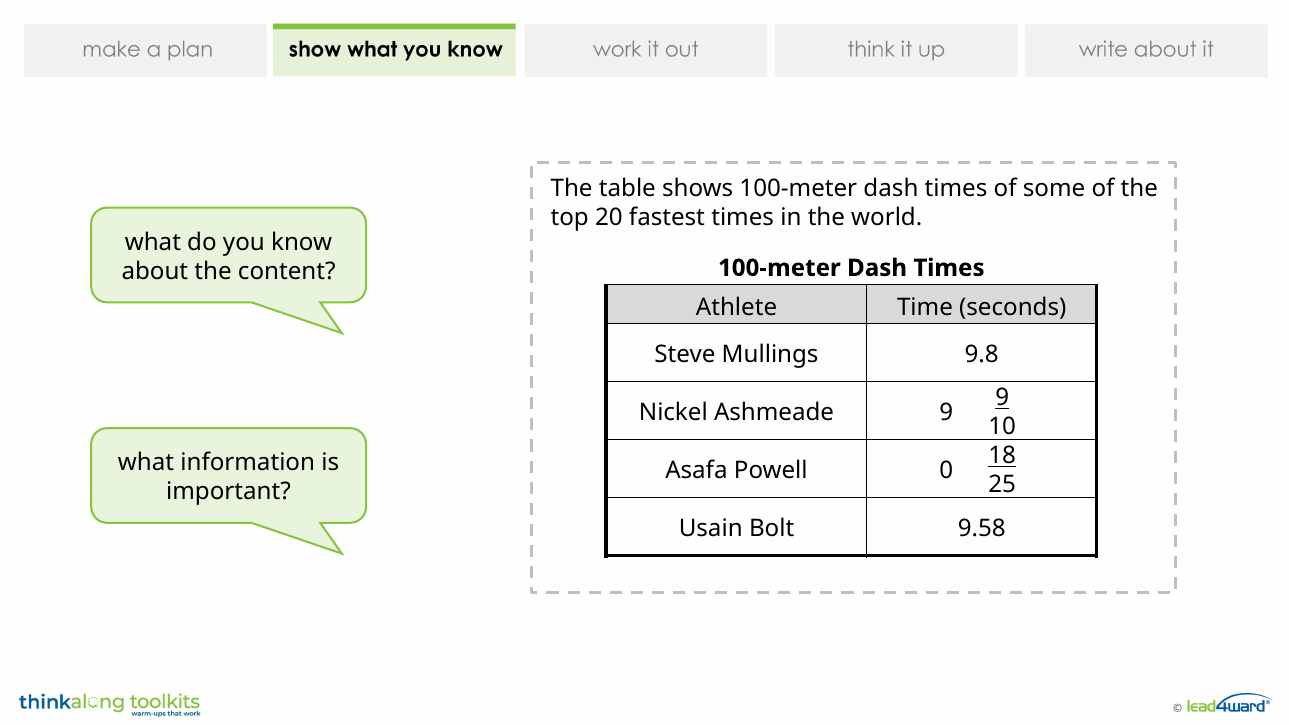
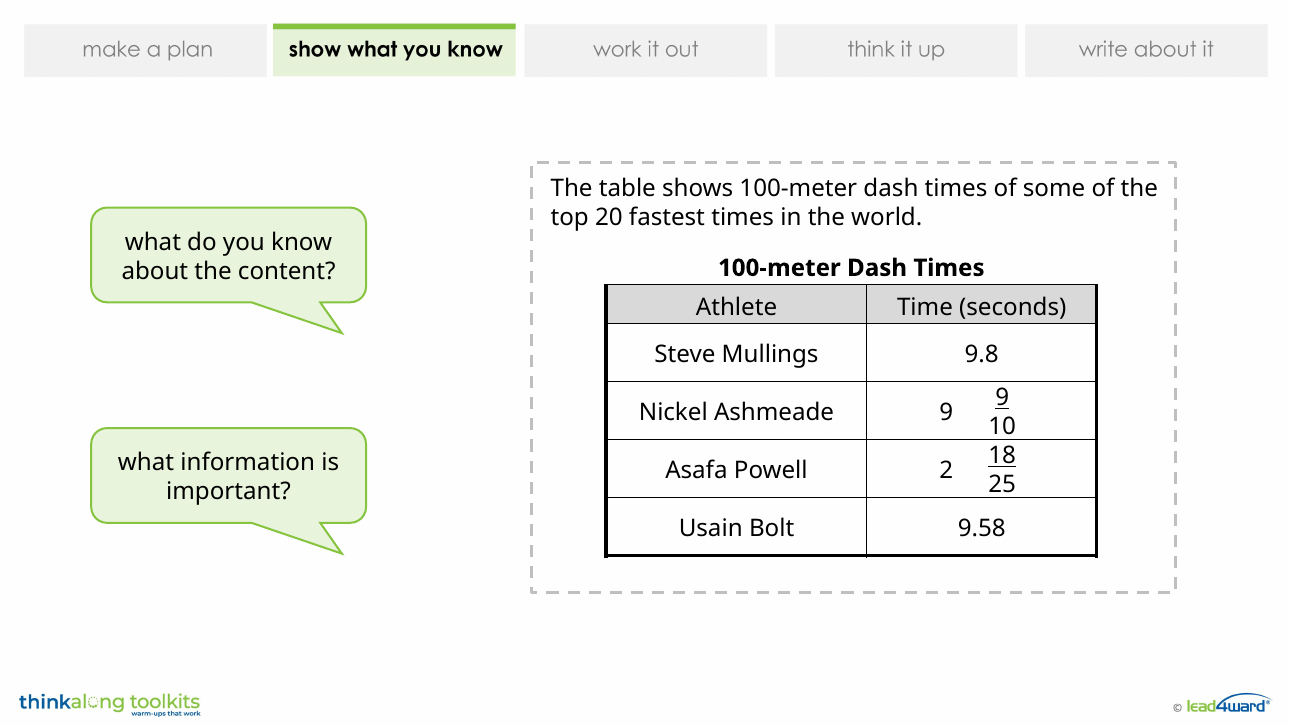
0: 0 -> 2
